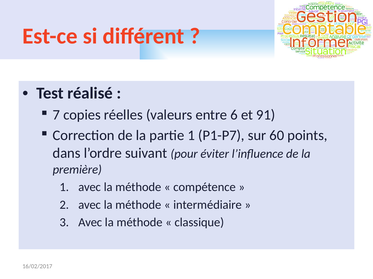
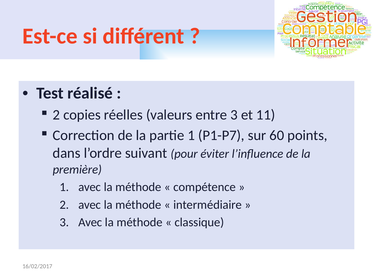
7 at (56, 115): 7 -> 2
entre 6: 6 -> 3
91: 91 -> 11
